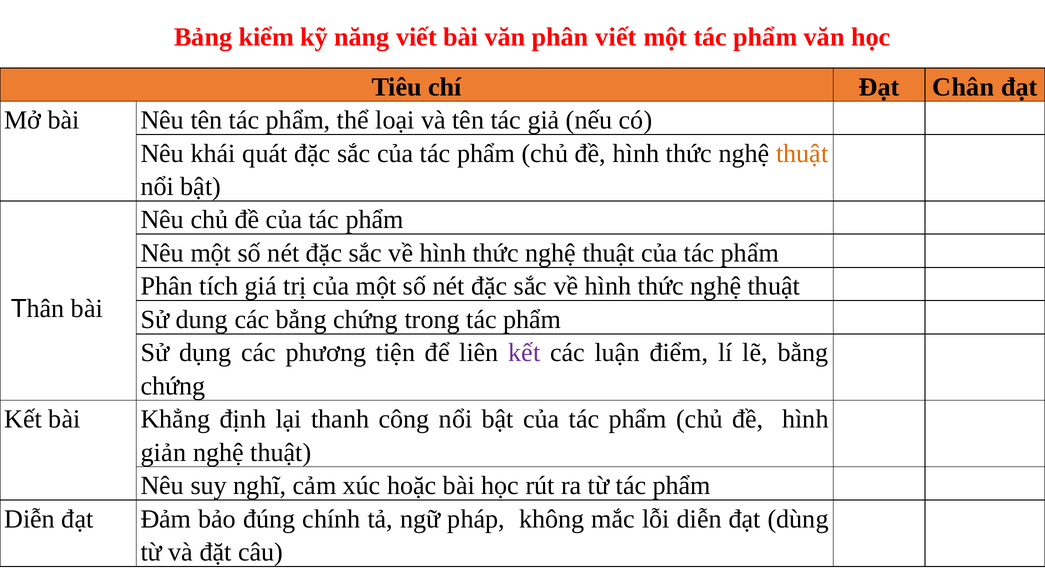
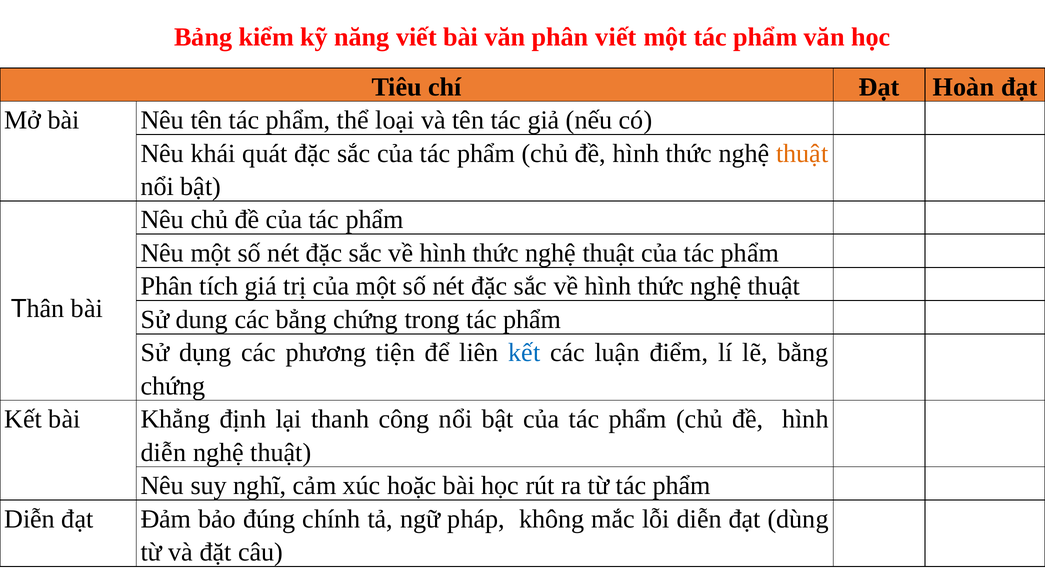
Chân: Chân -> Hoàn
kết at (524, 353) colour: purple -> blue
giản at (163, 452): giản -> diễn
